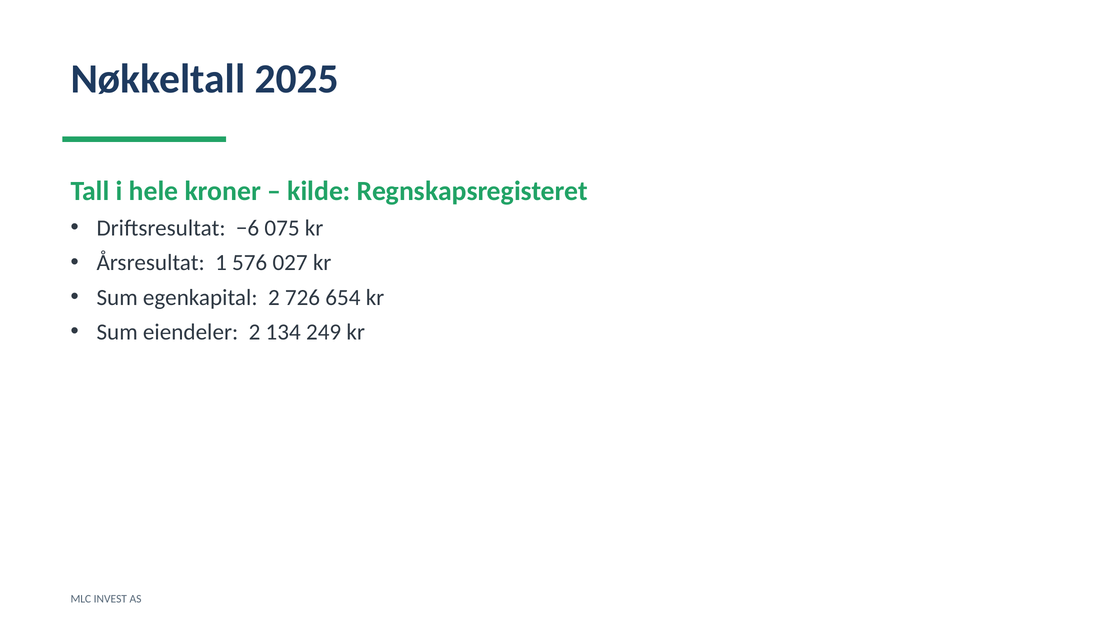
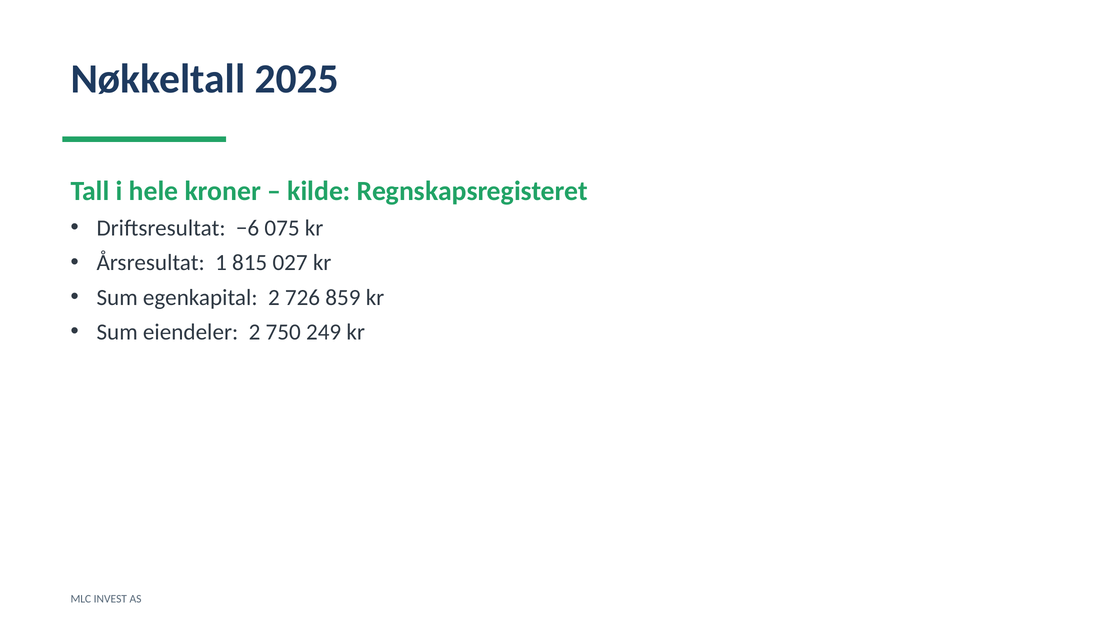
576: 576 -> 815
654: 654 -> 859
134: 134 -> 750
